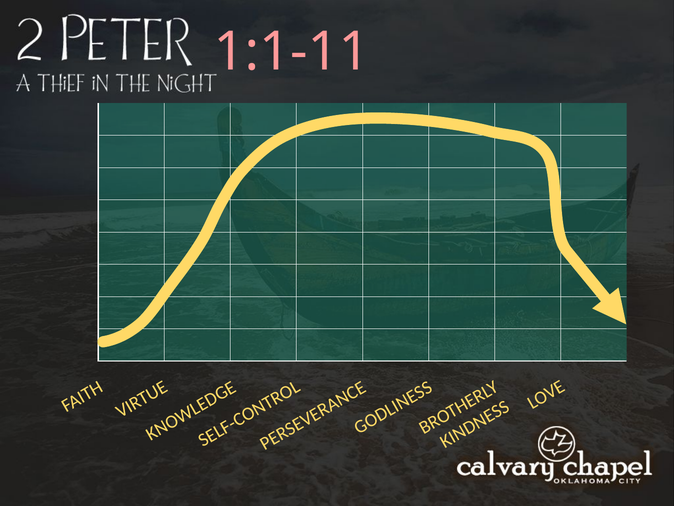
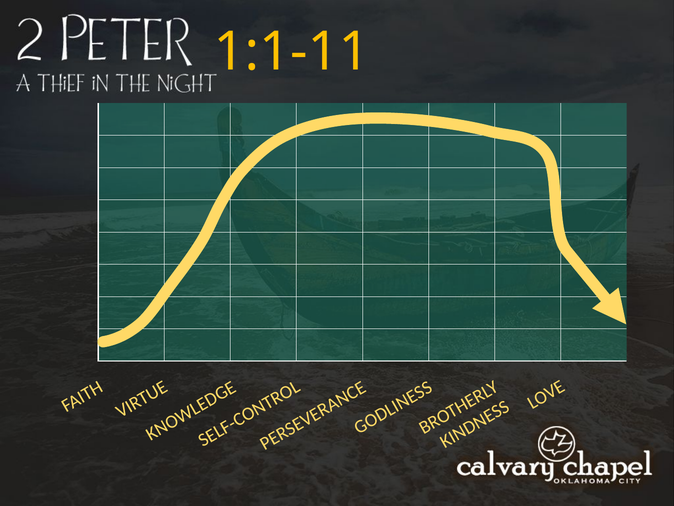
1:1-11 colour: pink -> yellow
